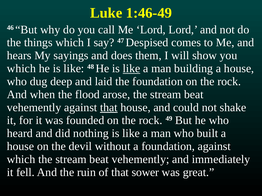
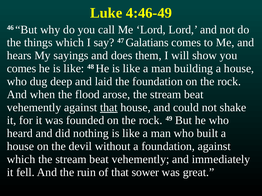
1:46-49: 1:46-49 -> 4:46-49
Despised: Despised -> Galatians
which at (21, 69): which -> comes
like at (131, 69) underline: present -> none
